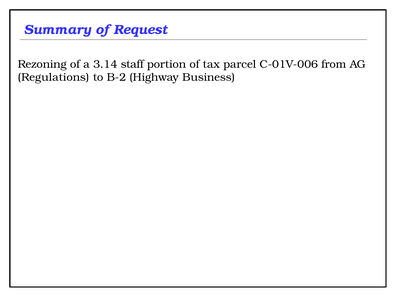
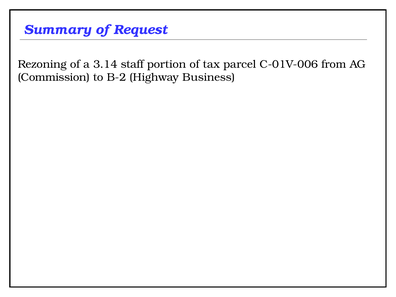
Regulations: Regulations -> Commission
